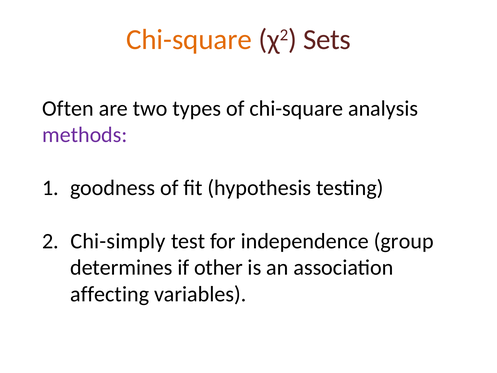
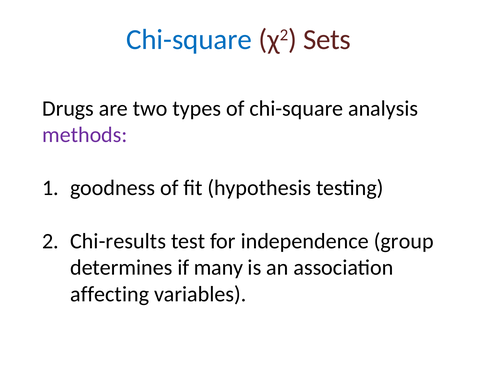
Chi-square at (189, 40) colour: orange -> blue
Often: Often -> Drugs
Chi-simply: Chi-simply -> Chi-results
other: other -> many
